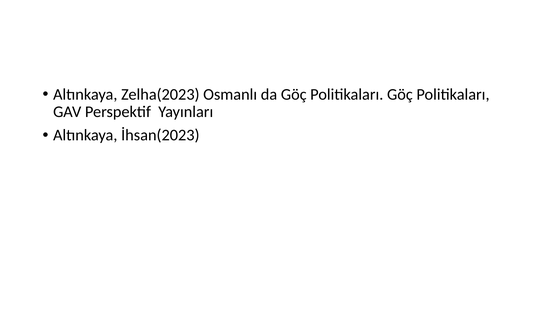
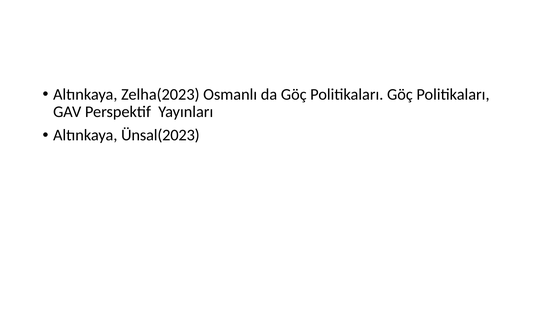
İhsan(2023: İhsan(2023 -> Ünsal(2023
